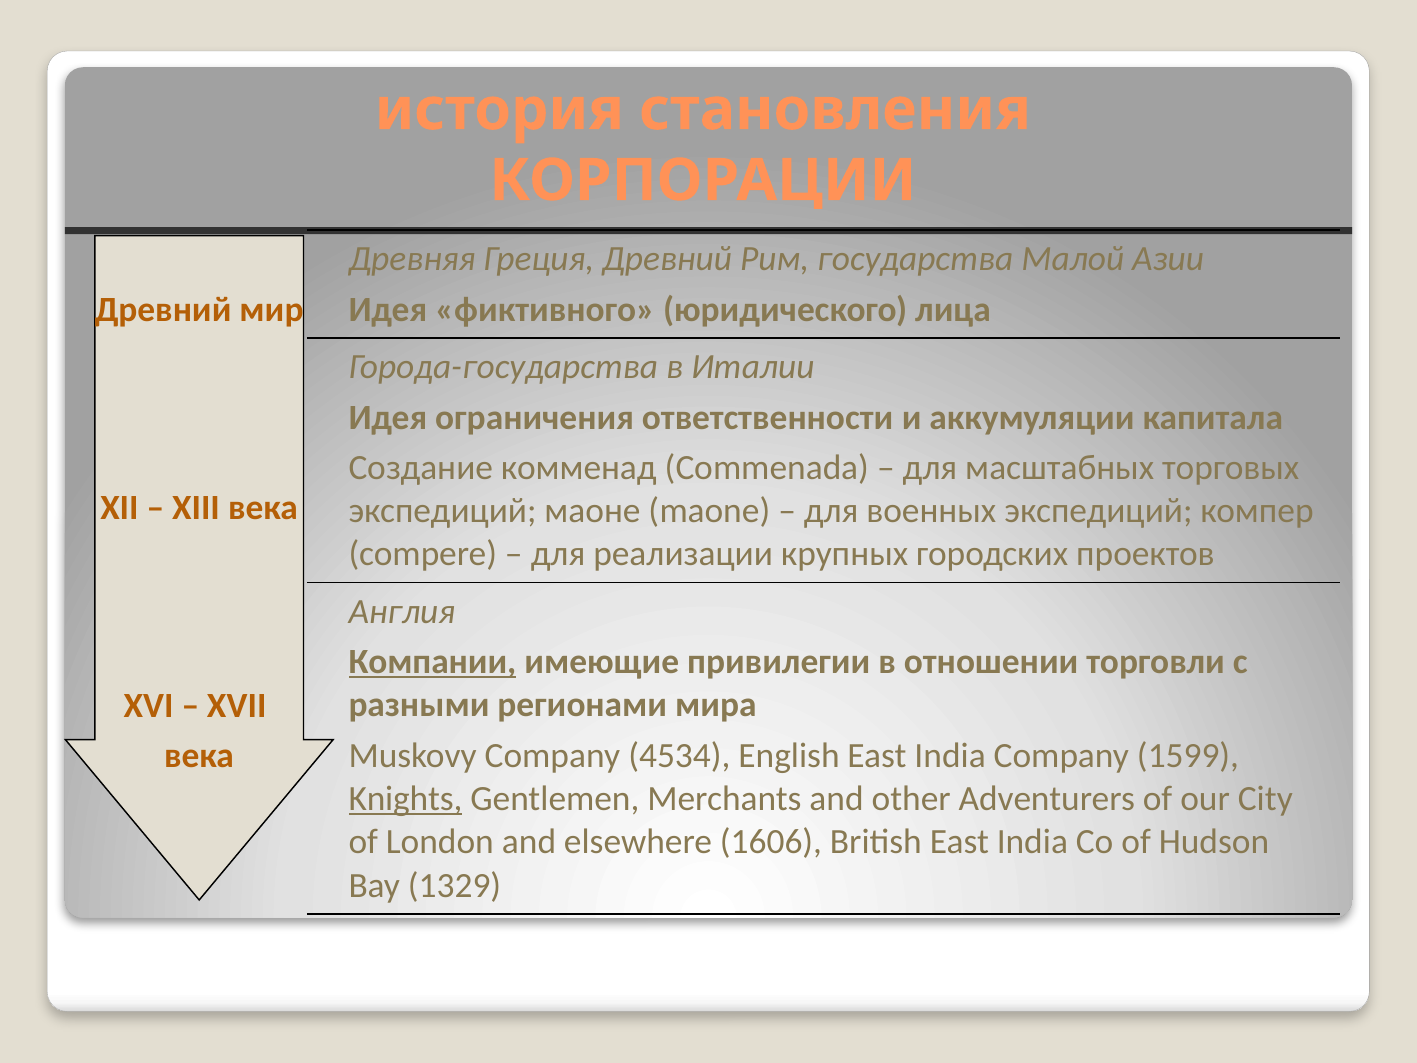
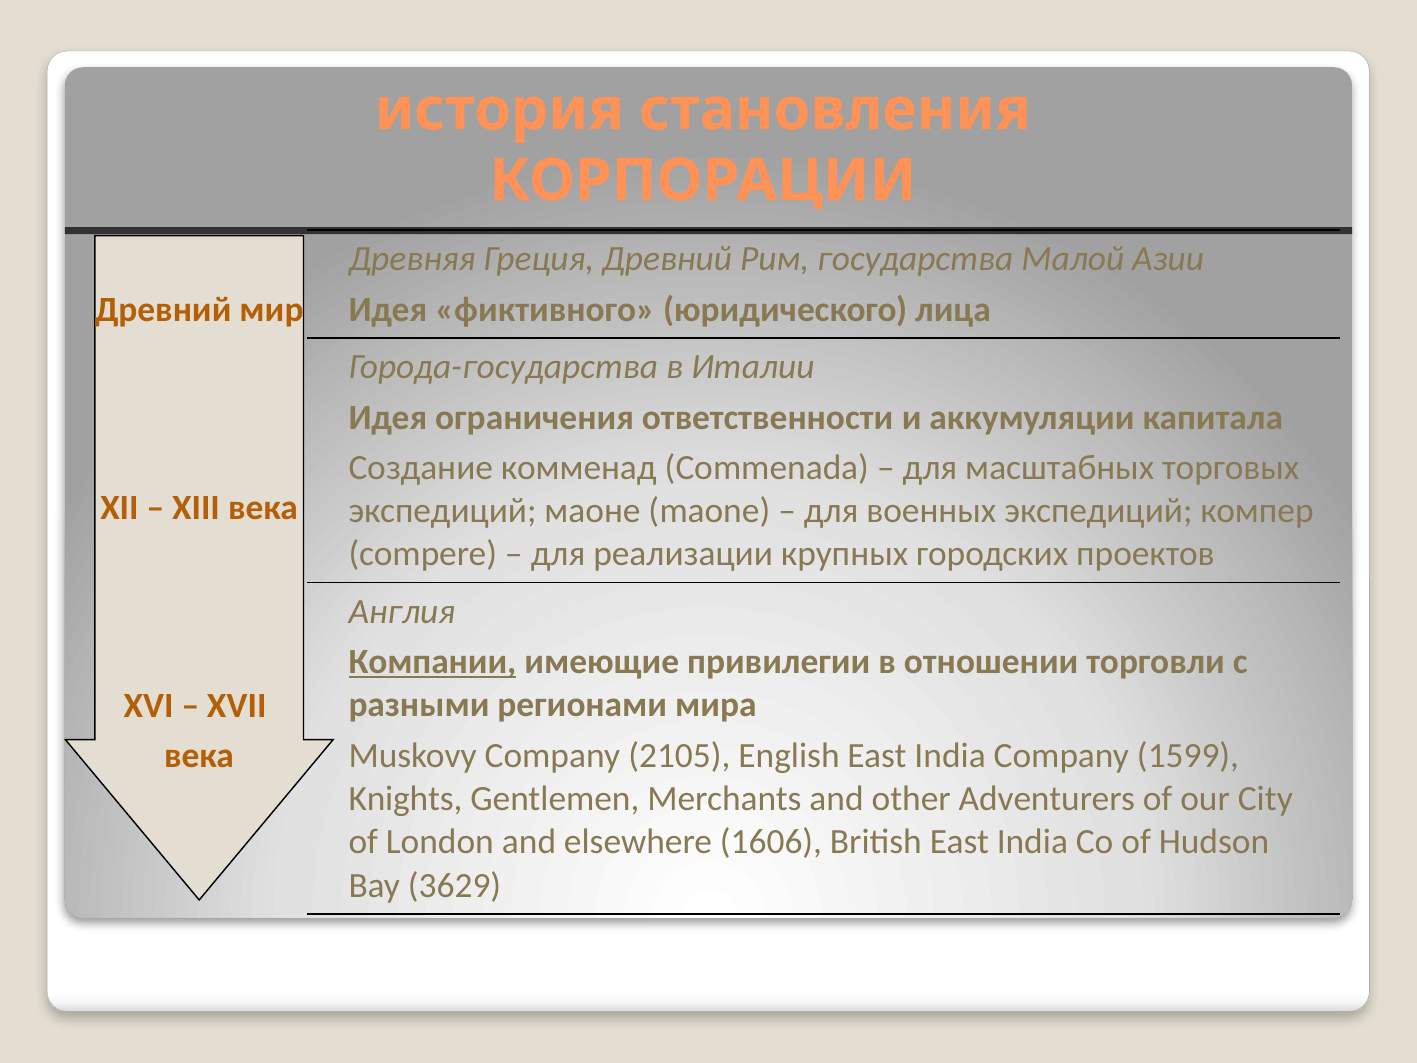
4534: 4534 -> 2105
Knights underline: present -> none
1329: 1329 -> 3629
